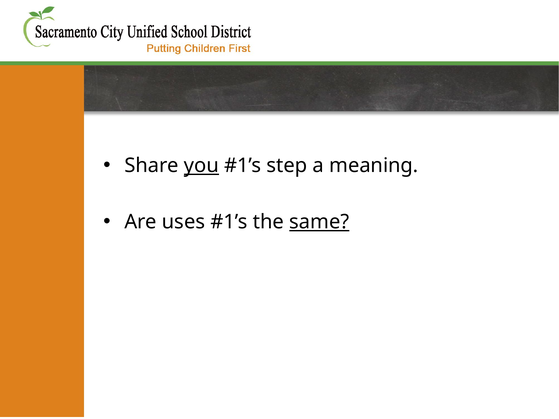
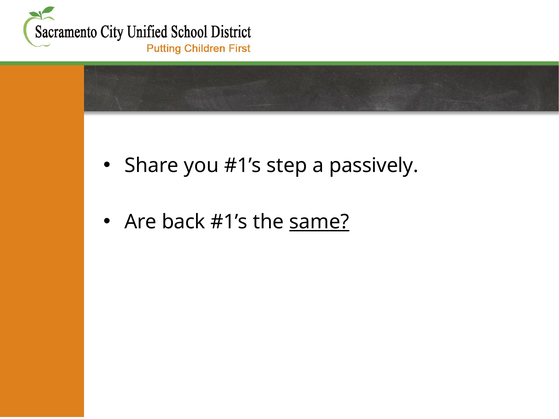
you underline: present -> none
meaning: meaning -> passively
uses: uses -> back
